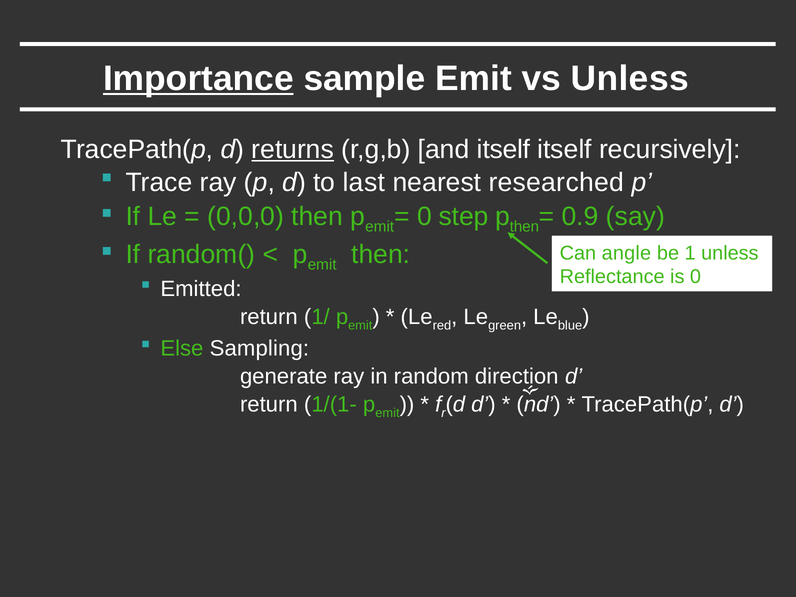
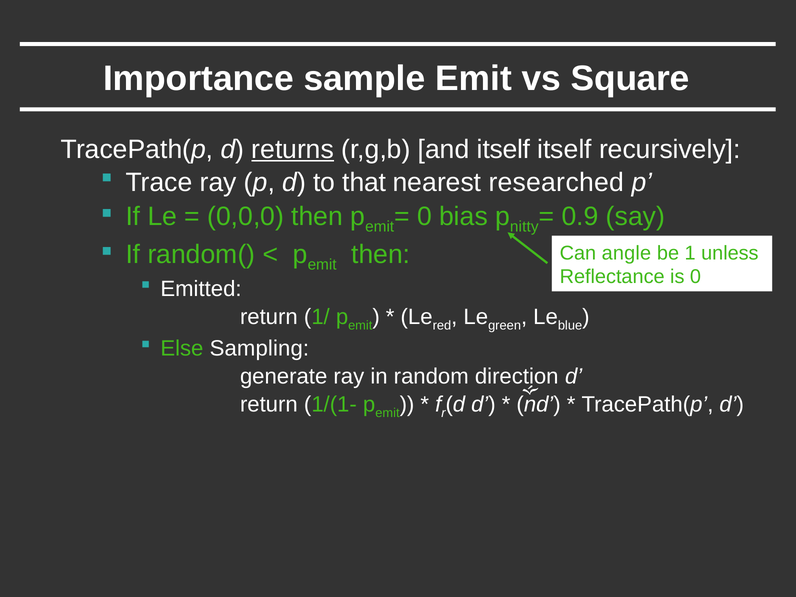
Importance underline: present -> none
vs Unless: Unless -> Square
last: last -> that
step: step -> bias
p then: then -> nitty
